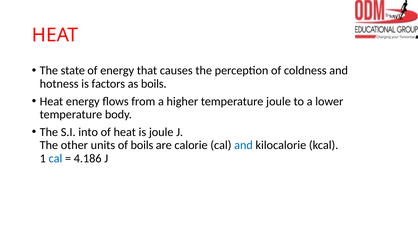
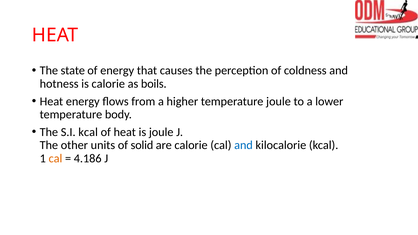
is factors: factors -> calorie
S.I into: into -> kcal
of boils: boils -> solid
cal at (55, 158) colour: blue -> orange
